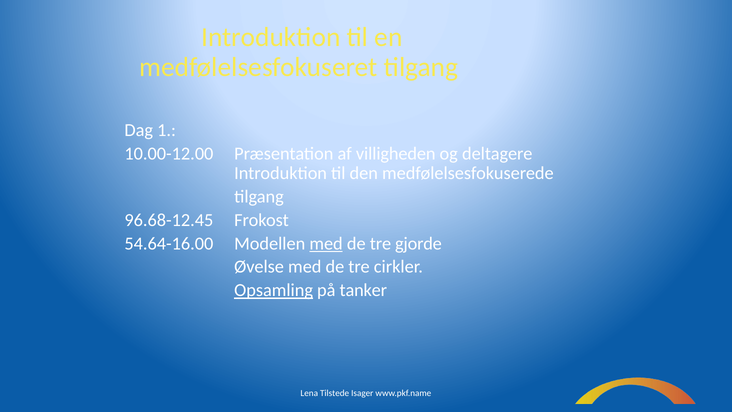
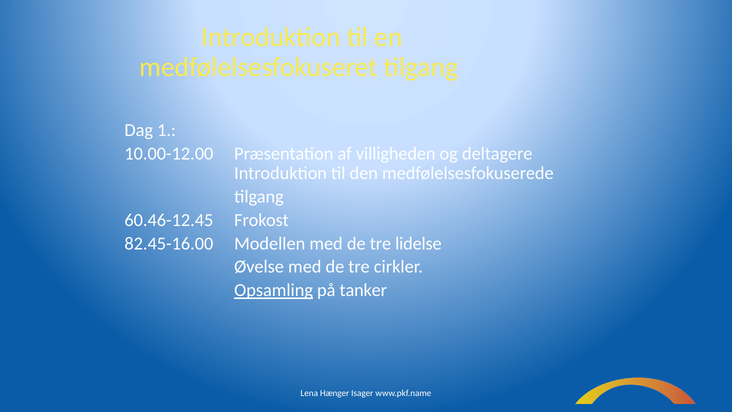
96.68-12.45: 96.68-12.45 -> 60.46-12.45
54.64-16.00: 54.64-16.00 -> 82.45-16.00
med at (326, 243) underline: present -> none
gjorde: gjorde -> lidelse
Tilstede: Tilstede -> Hænger
